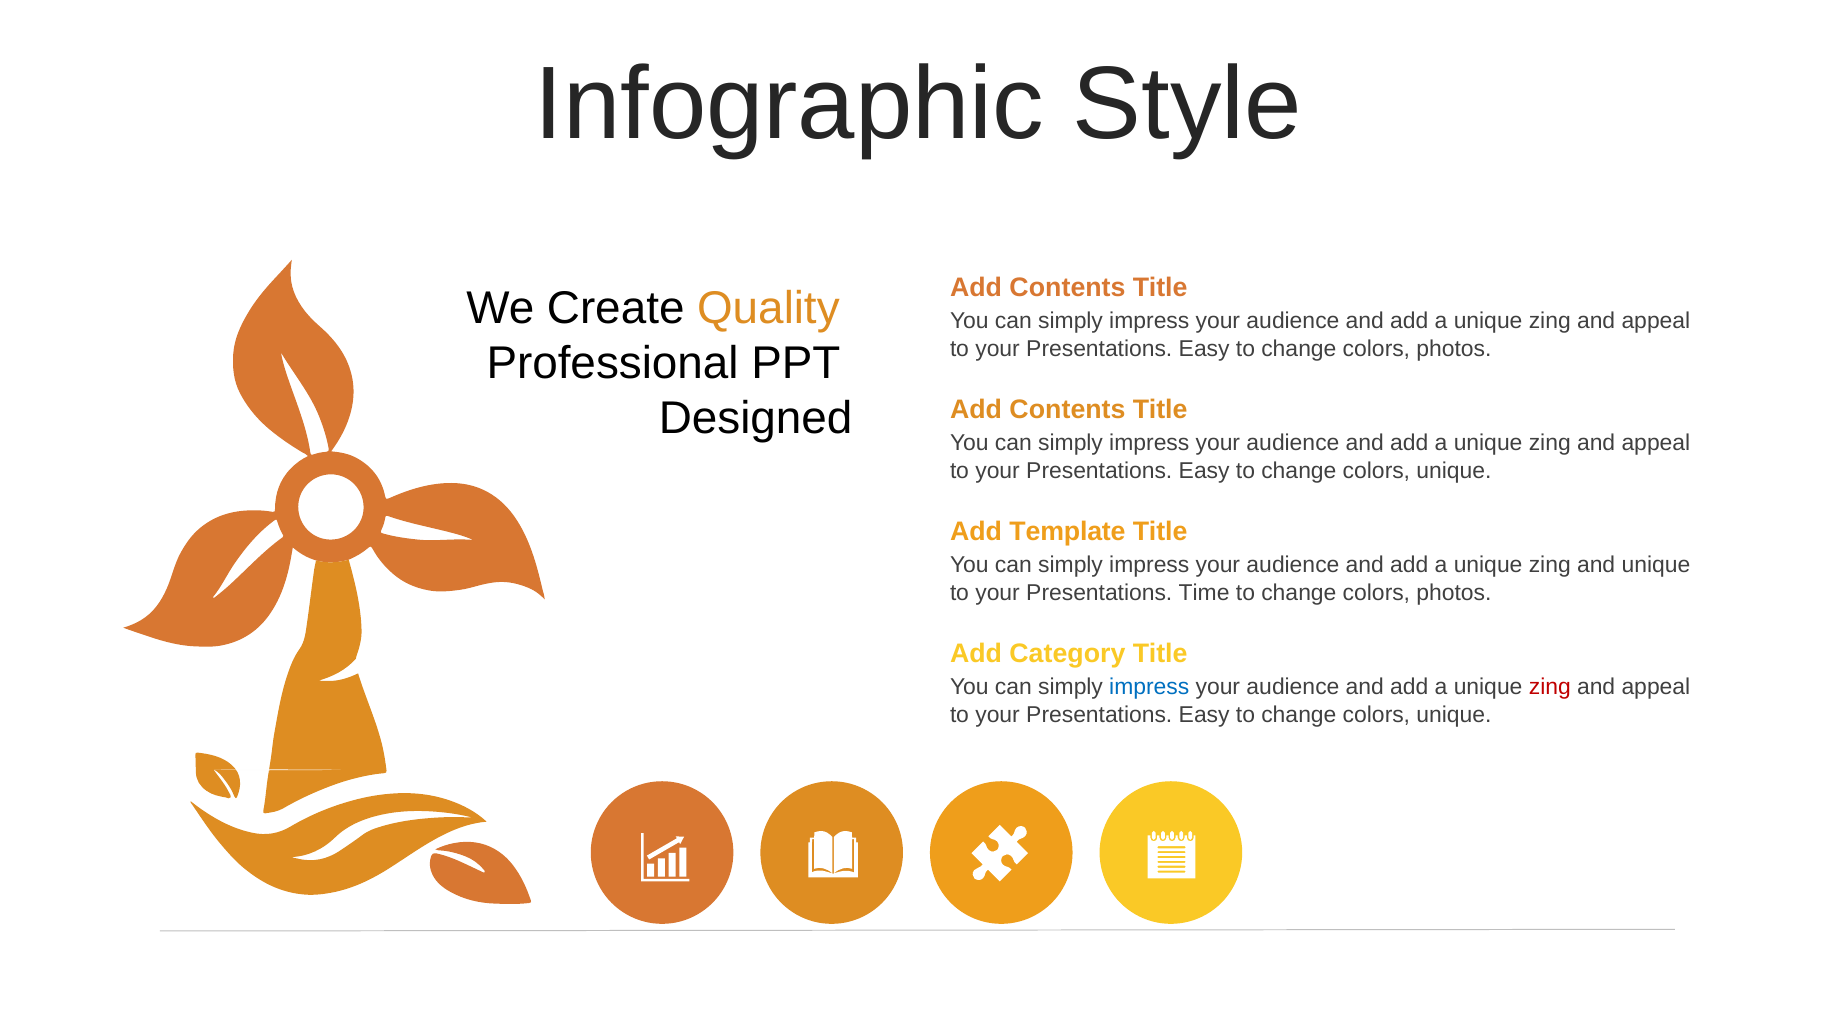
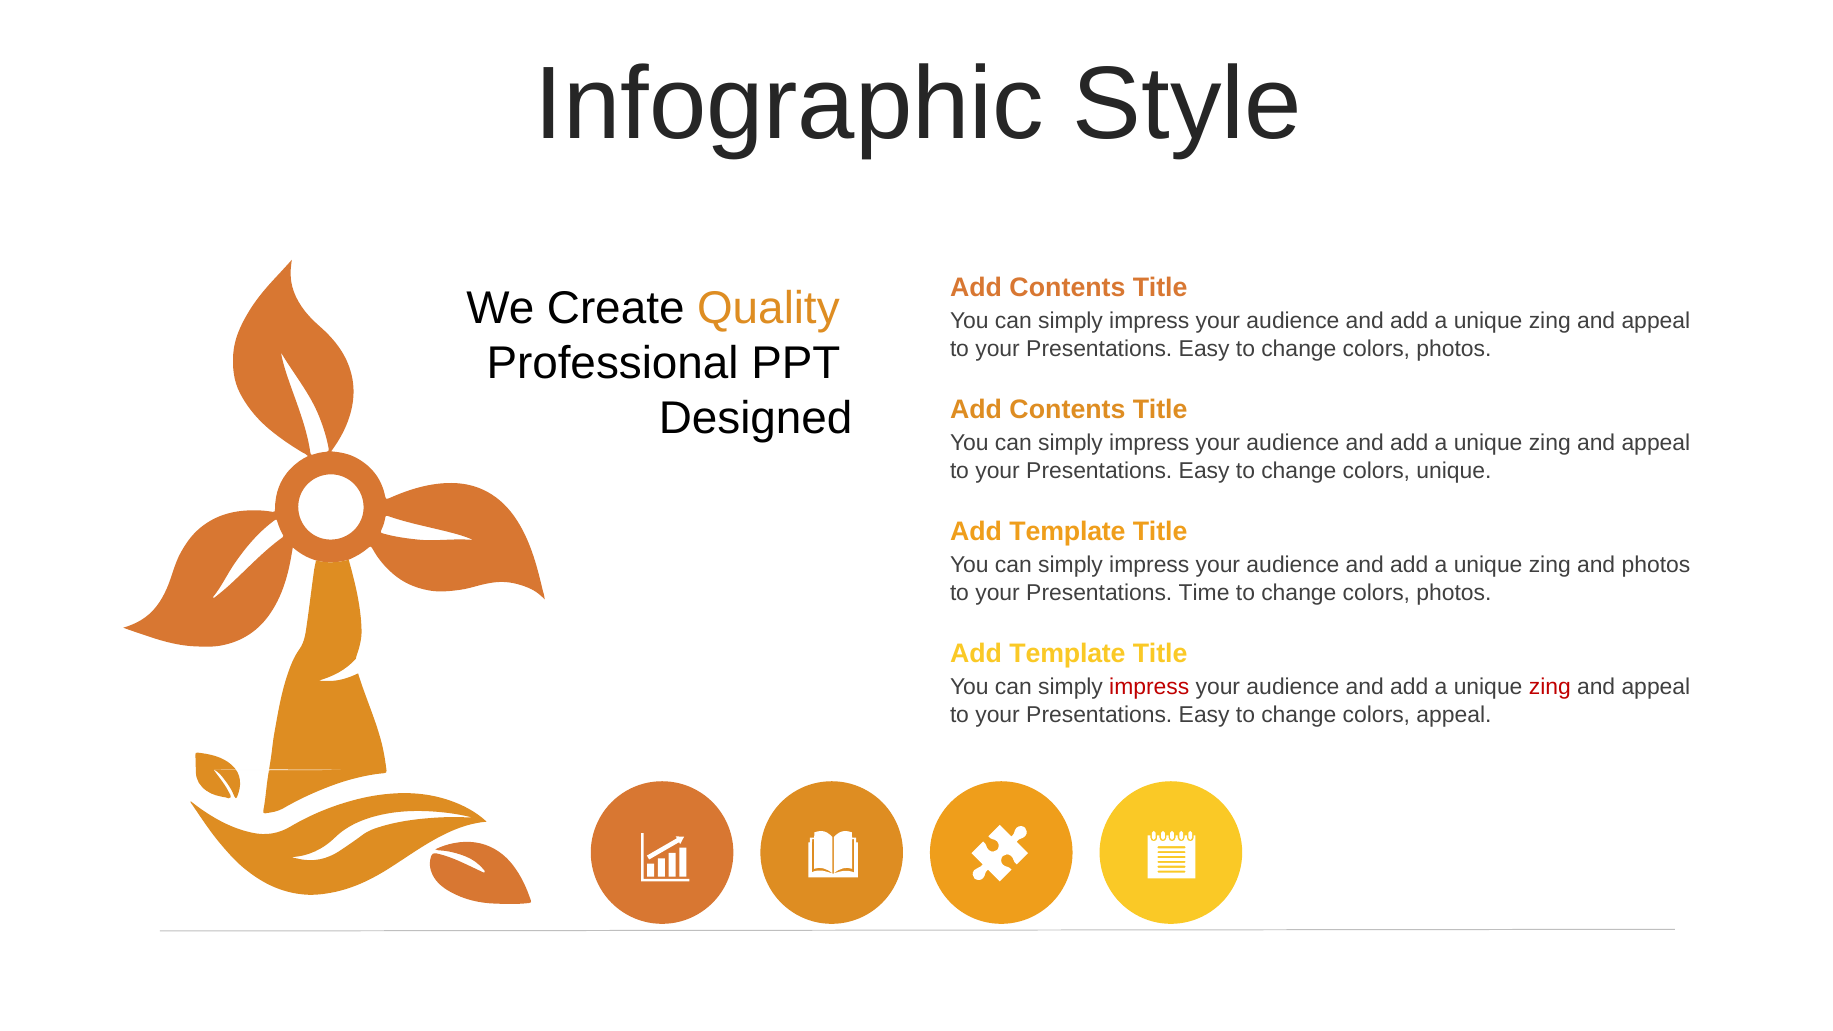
and unique: unique -> photos
Category at (1067, 654): Category -> Template
impress at (1149, 687) colour: blue -> red
unique at (1454, 715): unique -> appeal
